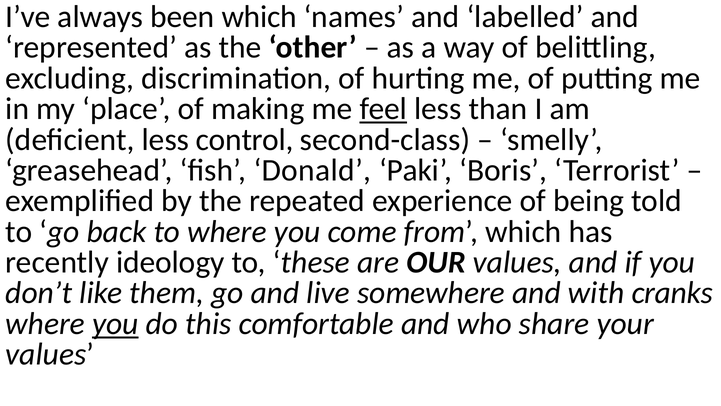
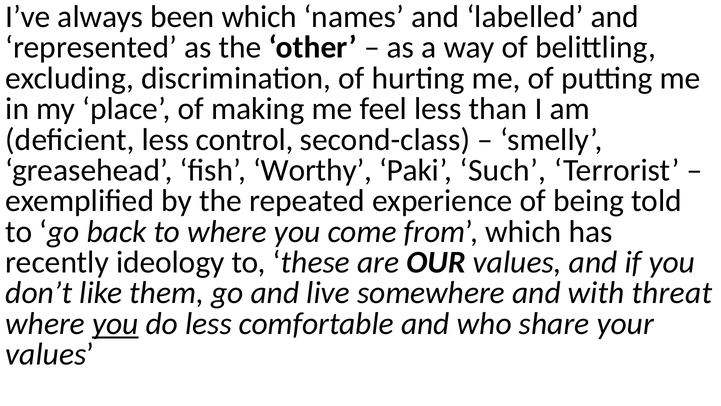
feel underline: present -> none
Donald: Donald -> Worthy
Boris: Boris -> Such
cranks: cranks -> threat
do this: this -> less
